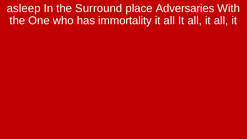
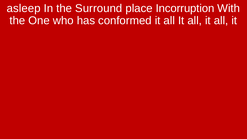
Adversaries: Adversaries -> Incorruption
immortality: immortality -> conformed
